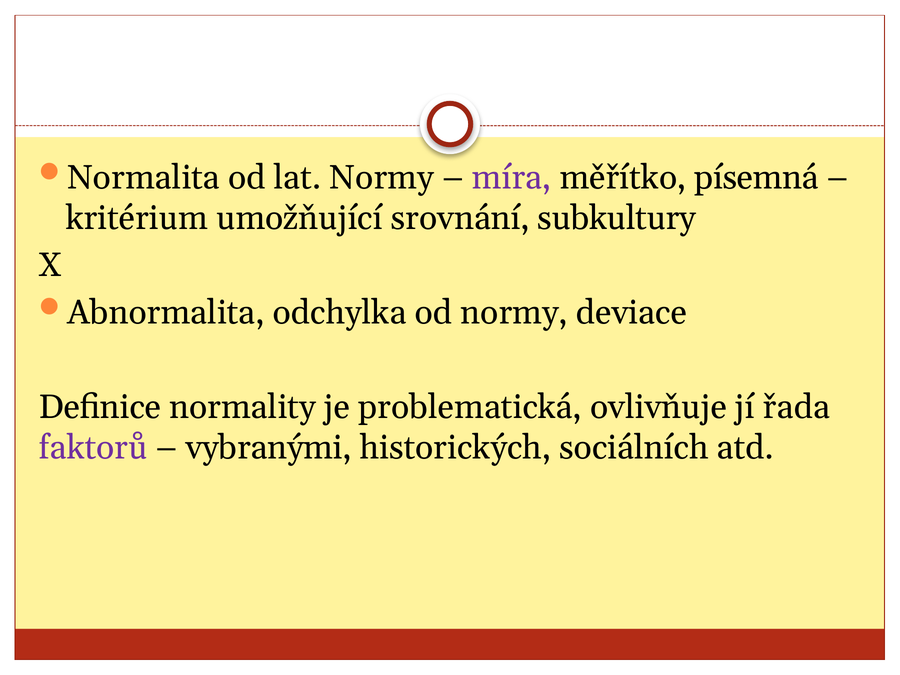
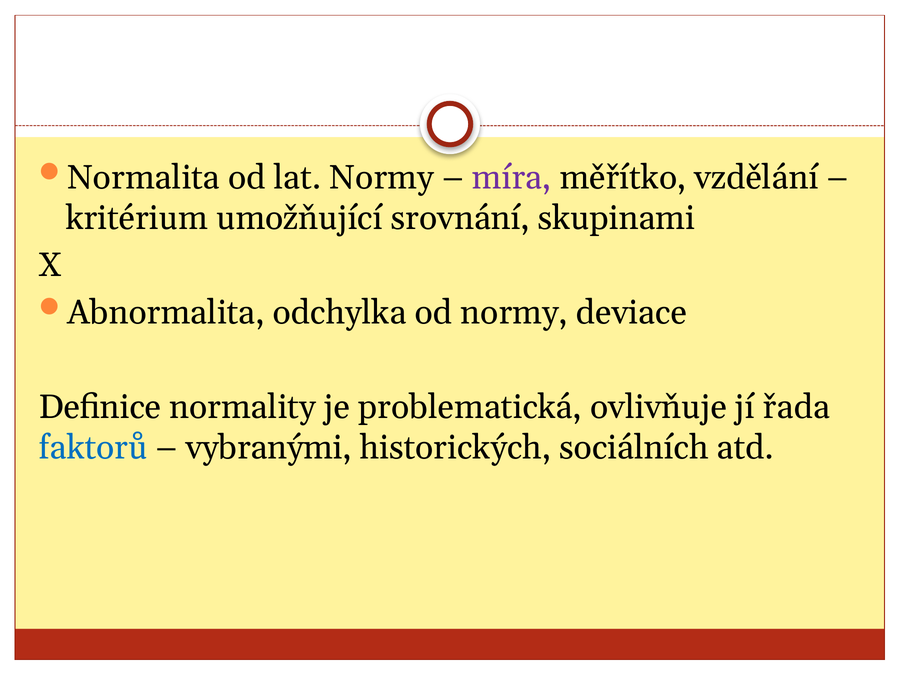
písemná: písemná -> vzdělání
subkultury: subkultury -> skupinami
faktorů colour: purple -> blue
